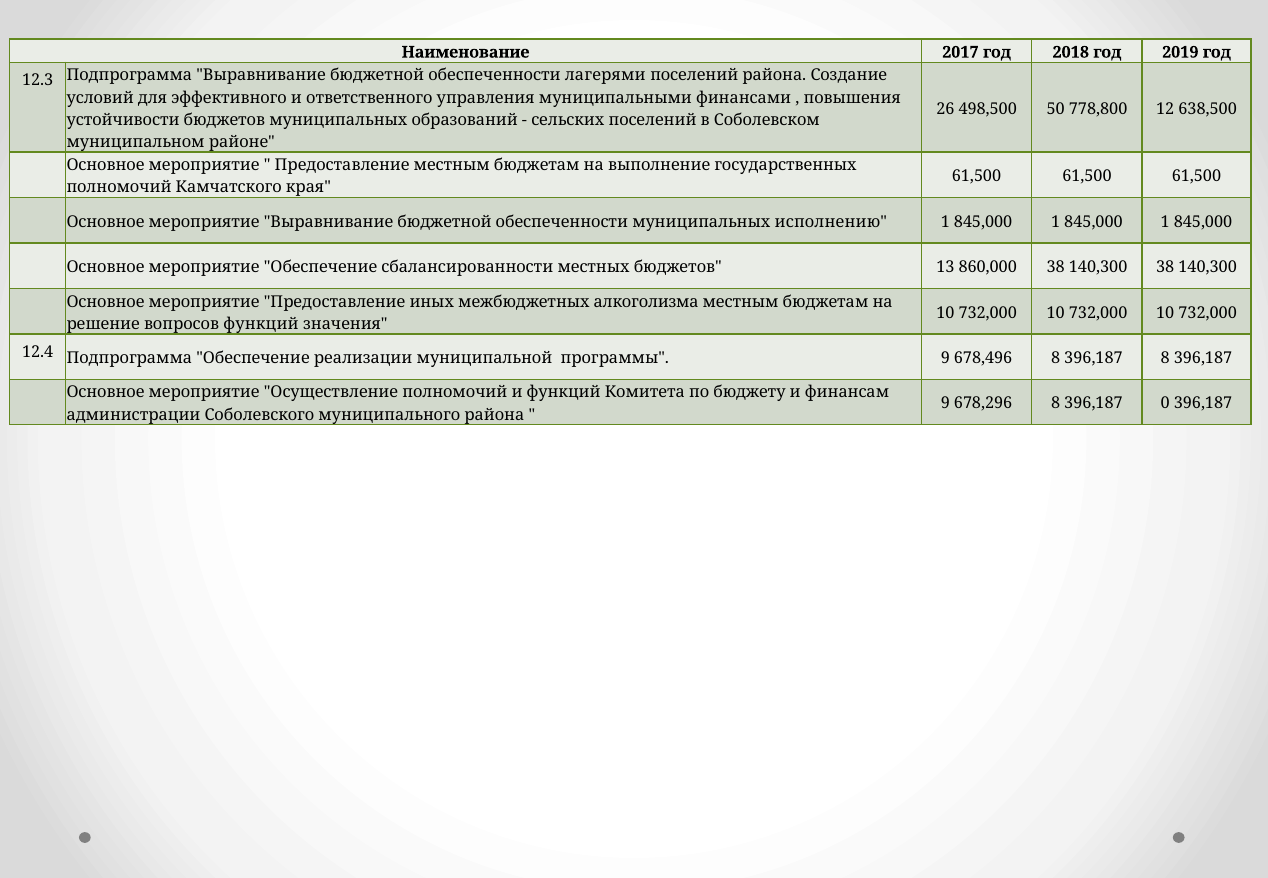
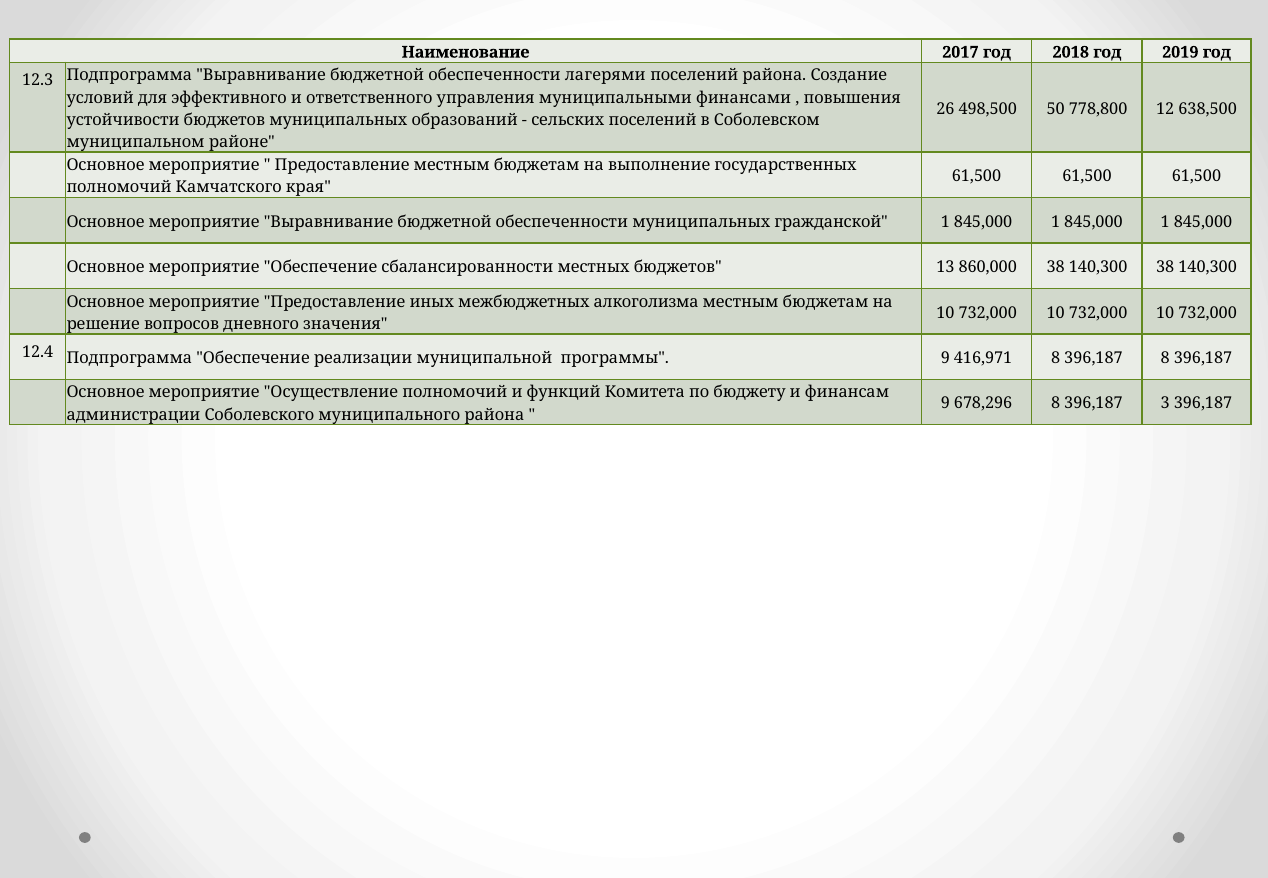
исполнению: исполнению -> гражданской
вопросов функций: функций -> дневного
678,496: 678,496 -> 416,971
0: 0 -> 3
